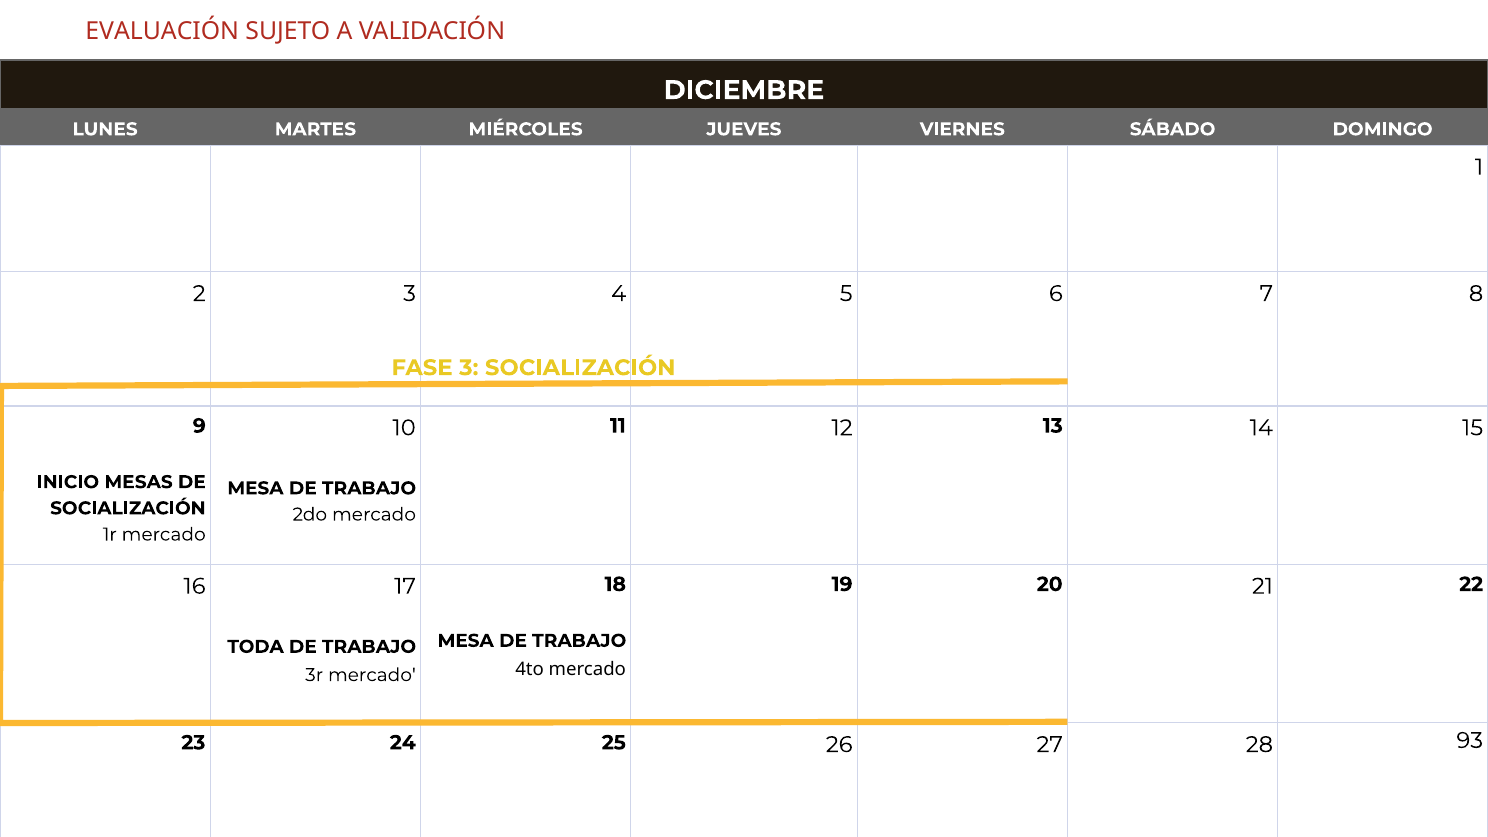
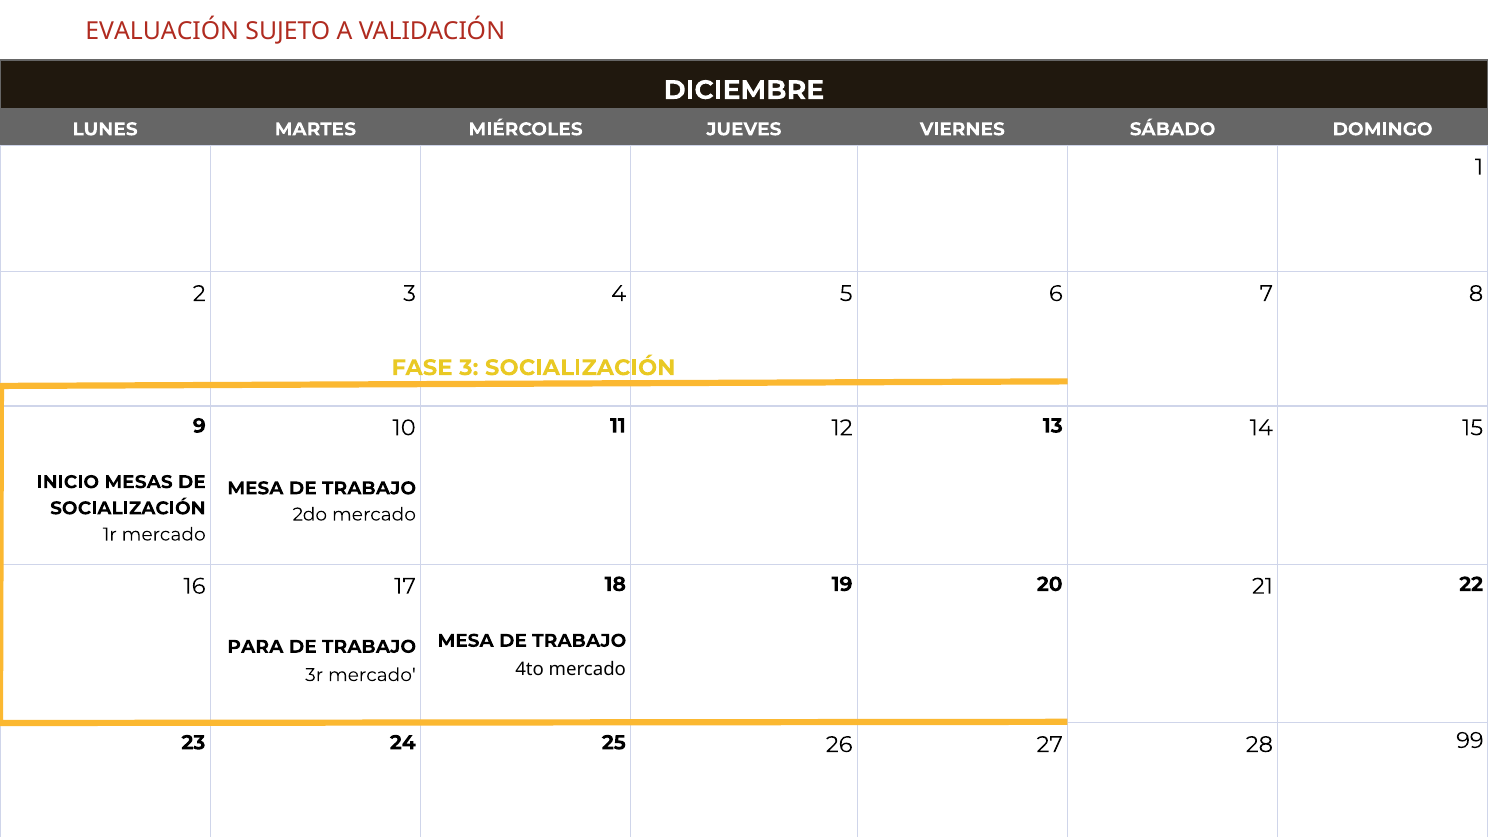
TODA: TODA -> PARA
93: 93 -> 99
